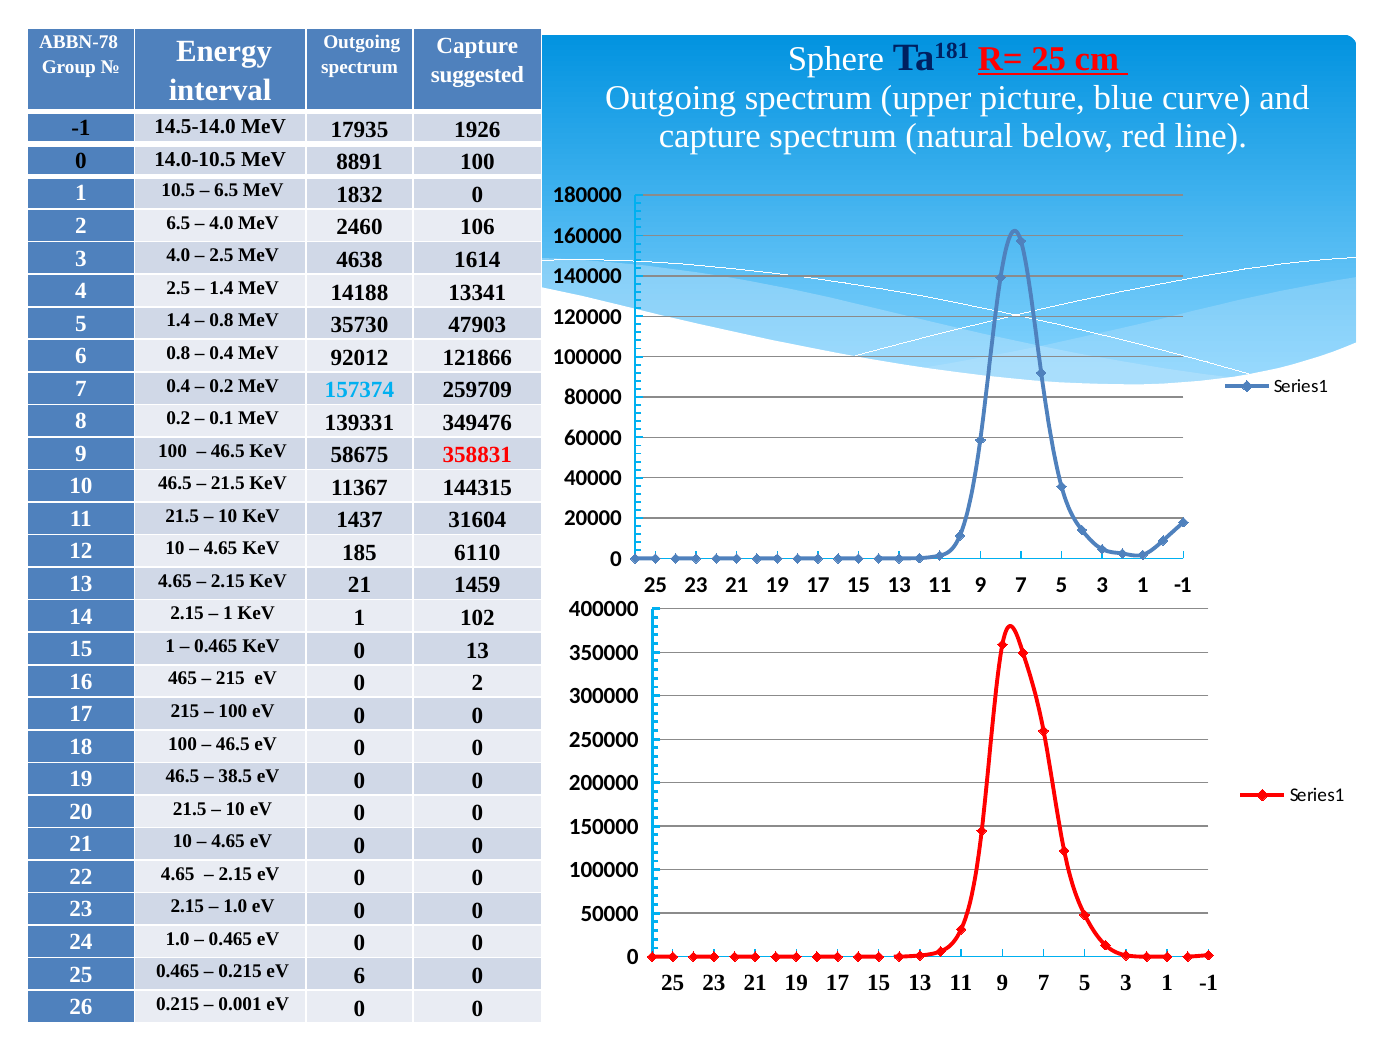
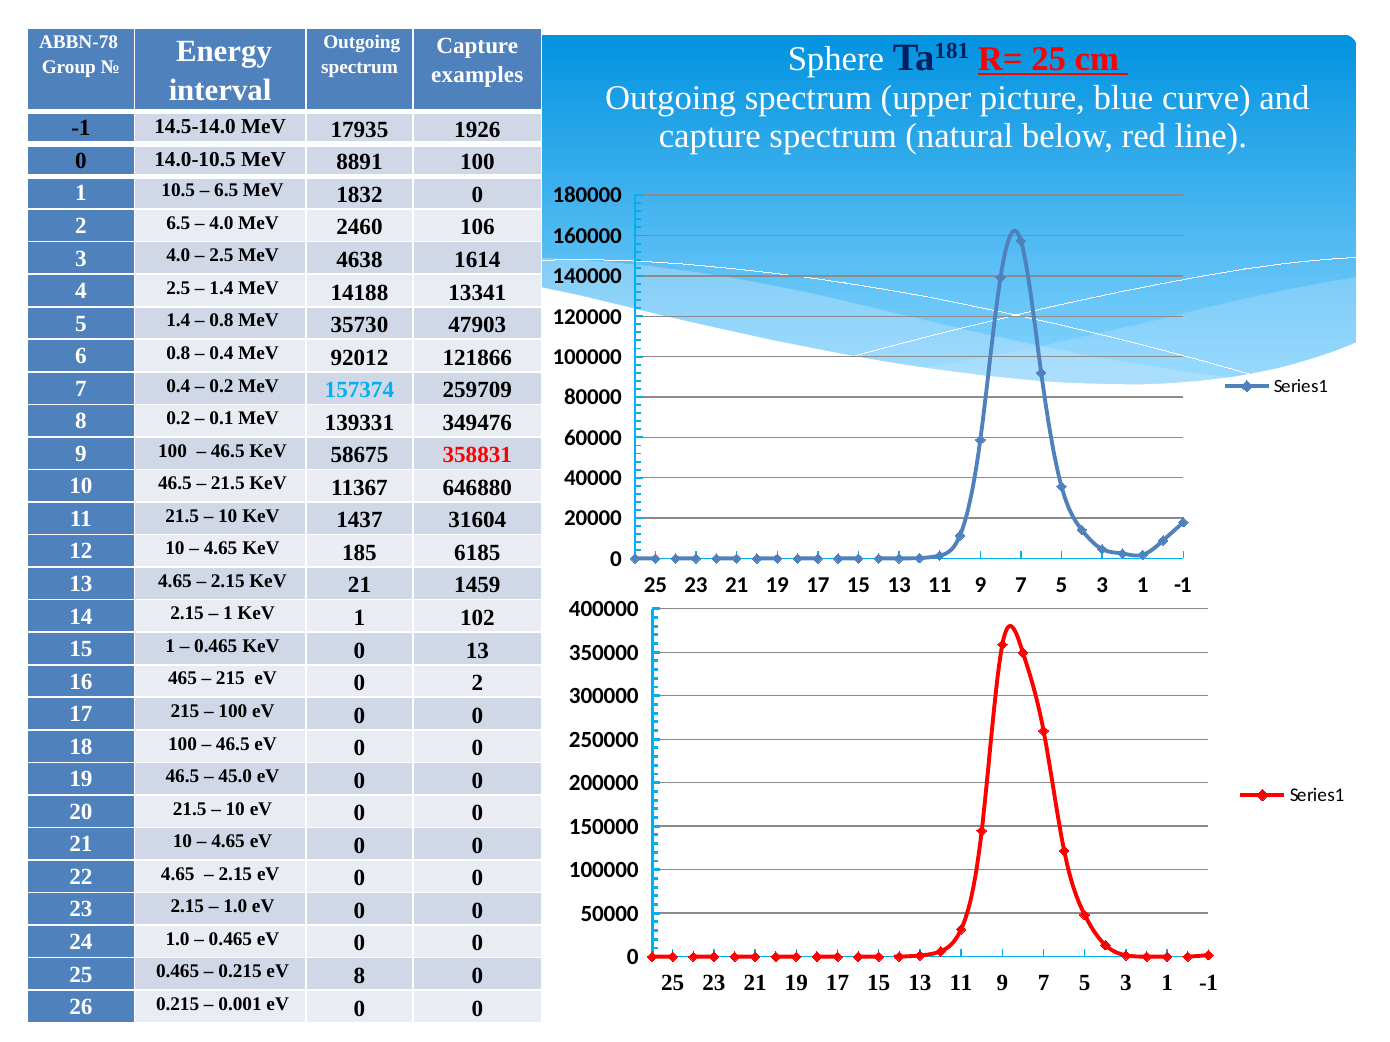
suggested: suggested -> examples
144315: 144315 -> 646880
6110: 6110 -> 6185
38.5: 38.5 -> 45.0
eV 6: 6 -> 8
